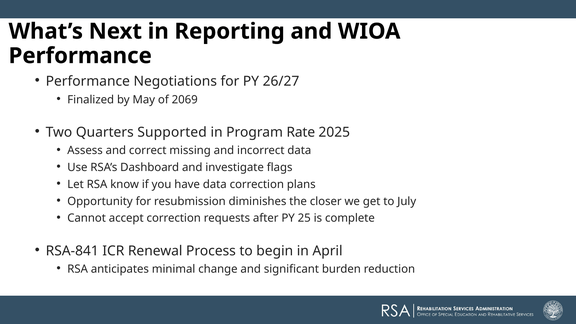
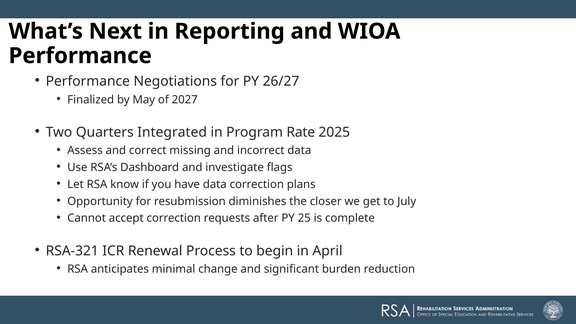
2069: 2069 -> 2027
Supported: Supported -> Integrated
RSA-841: RSA-841 -> RSA-321
